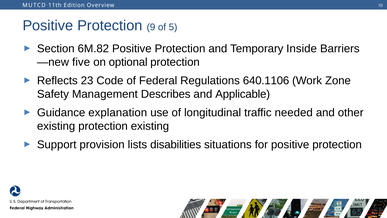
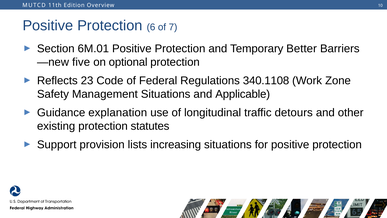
9: 9 -> 6
5: 5 -> 7
6M.82: 6M.82 -> 6M.01
Inside: Inside -> Better
640.1106: 640.1106 -> 340.1108
Management Describes: Describes -> Situations
needed: needed -> detours
protection existing: existing -> statutes
disabilities: disabilities -> increasing
